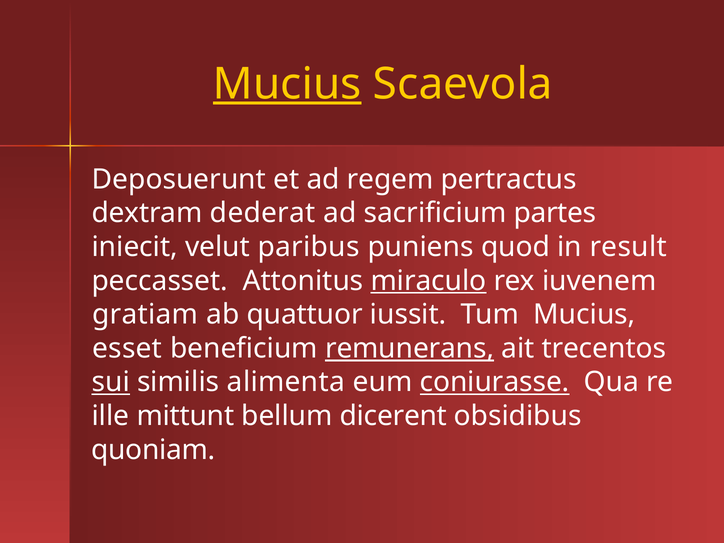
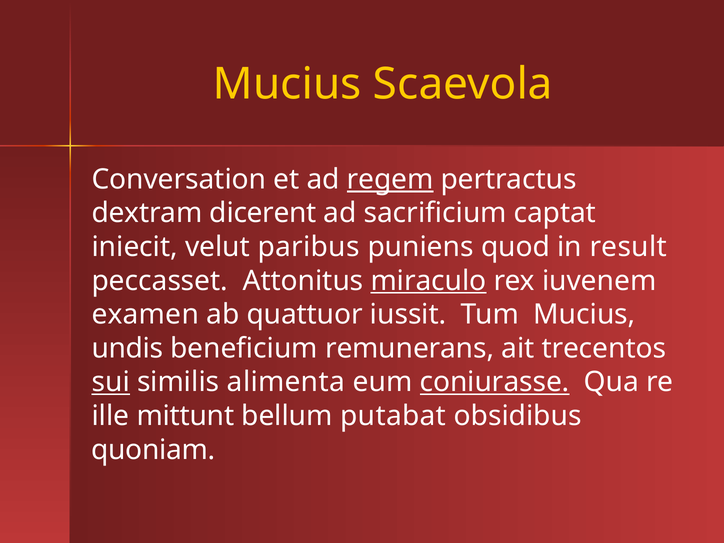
Mucius at (287, 84) underline: present -> none
Deposuerunt: Deposuerunt -> Conversation
regem underline: none -> present
dederat: dederat -> dicerent
partes: partes -> captat
gratiam: gratiam -> examen
esset: esset -> undis
remunerans underline: present -> none
dicerent: dicerent -> putabat
